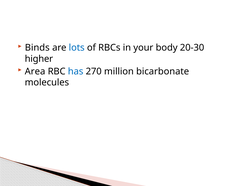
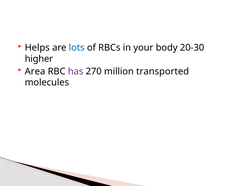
Binds: Binds -> Helps
has colour: blue -> purple
bicarbonate: bicarbonate -> transported
